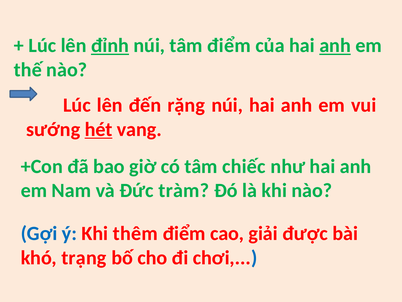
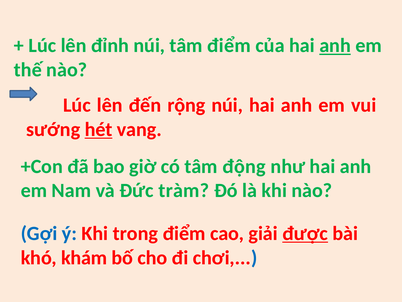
đỉnh underline: present -> none
rặng: rặng -> rộng
chiếc: chiếc -> động
thêm: thêm -> trong
được underline: none -> present
trạng: trạng -> khám
